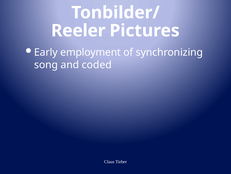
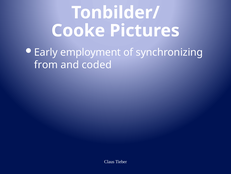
Reeler: Reeler -> Cooke
song: song -> from
